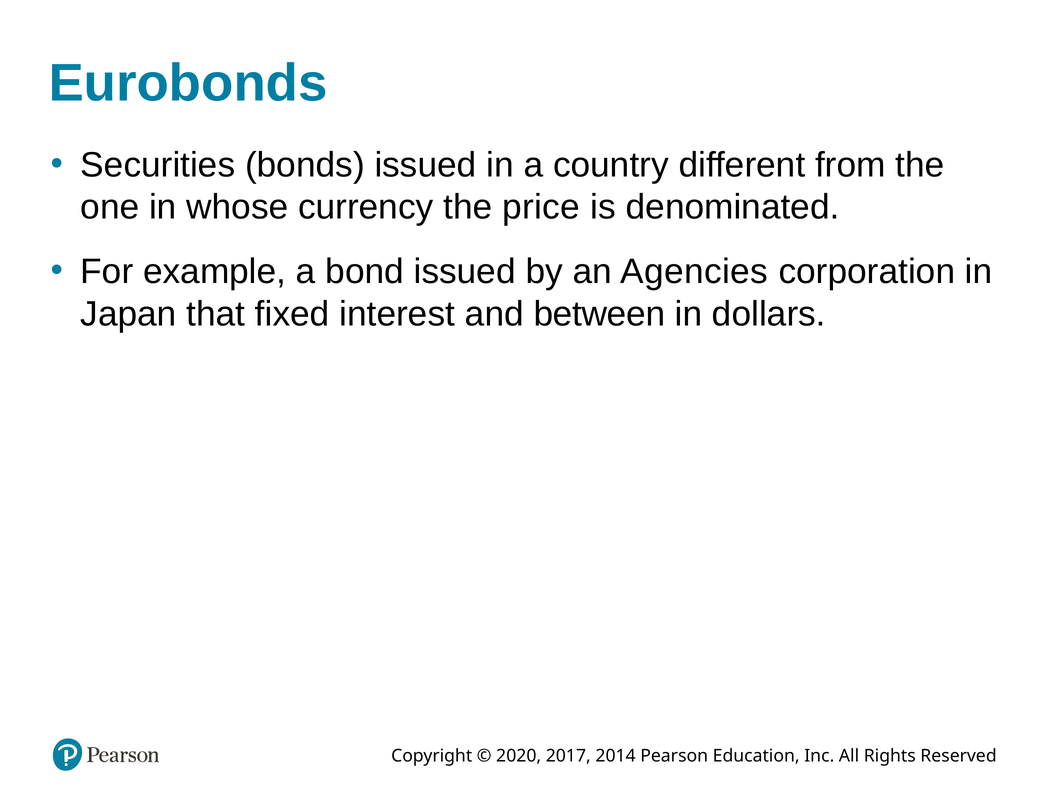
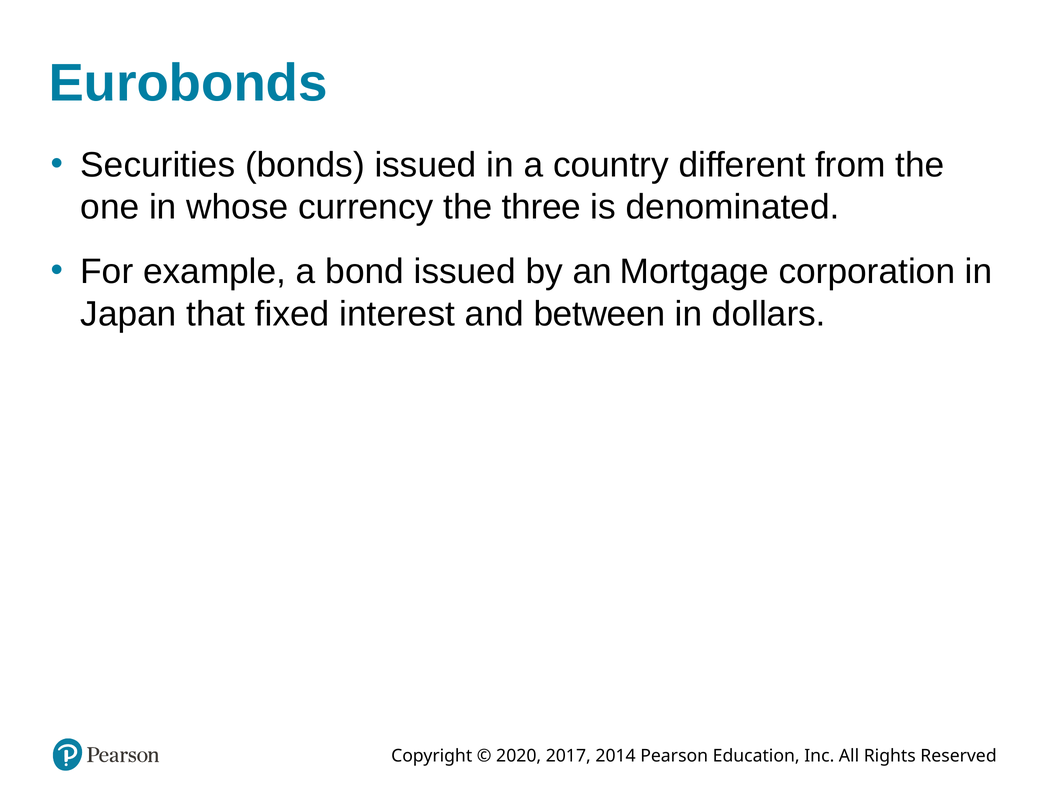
price: price -> three
Agencies: Agencies -> Mortgage
